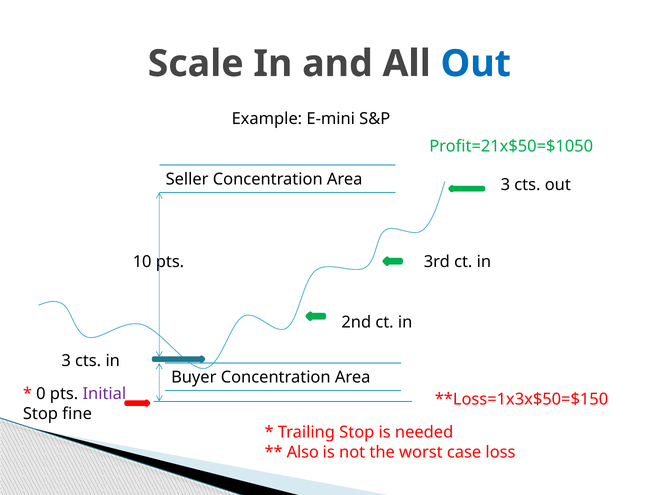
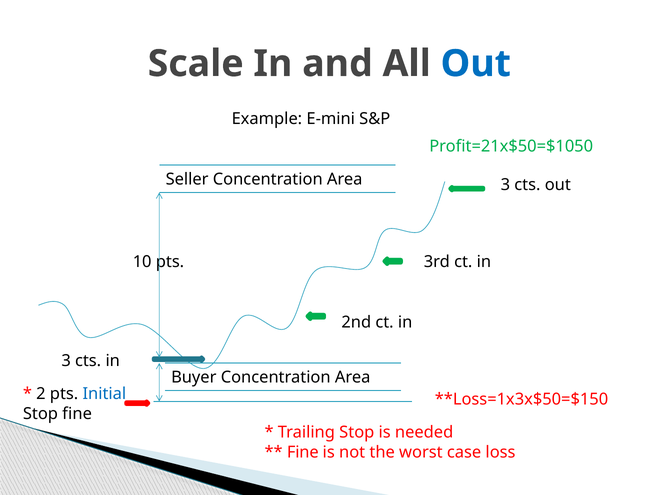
0: 0 -> 2
Initial colour: purple -> blue
Also at (303, 451): Also -> Fine
